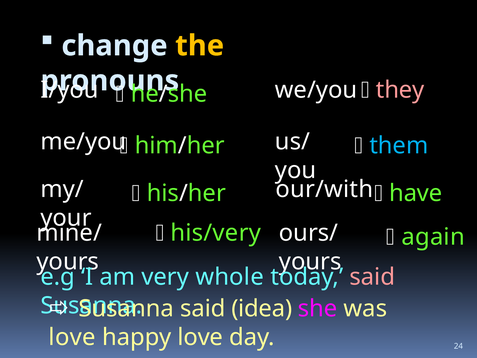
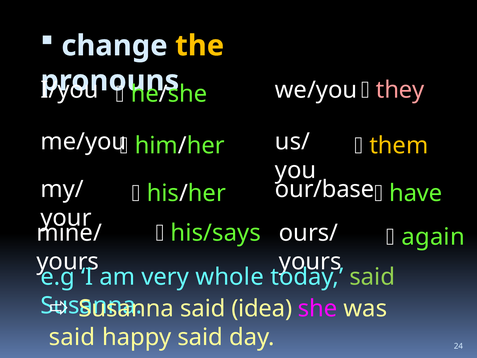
them colour: light blue -> yellow
our/with: our/with -> our/base
his/very: his/very -> his/says
said at (372, 277) colour: pink -> light green
love at (72, 337): love -> said
happy love: love -> said
